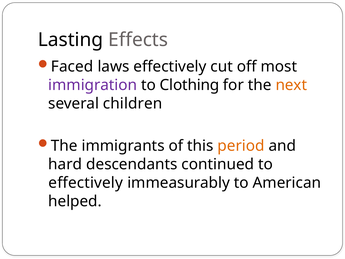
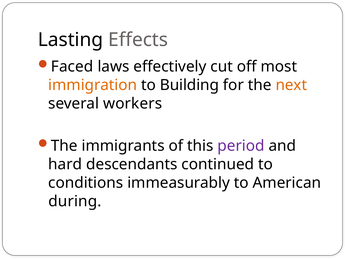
immigration colour: purple -> orange
Clothing: Clothing -> Building
children: children -> workers
period colour: orange -> purple
effectively at (86, 183): effectively -> conditions
helped: helped -> during
